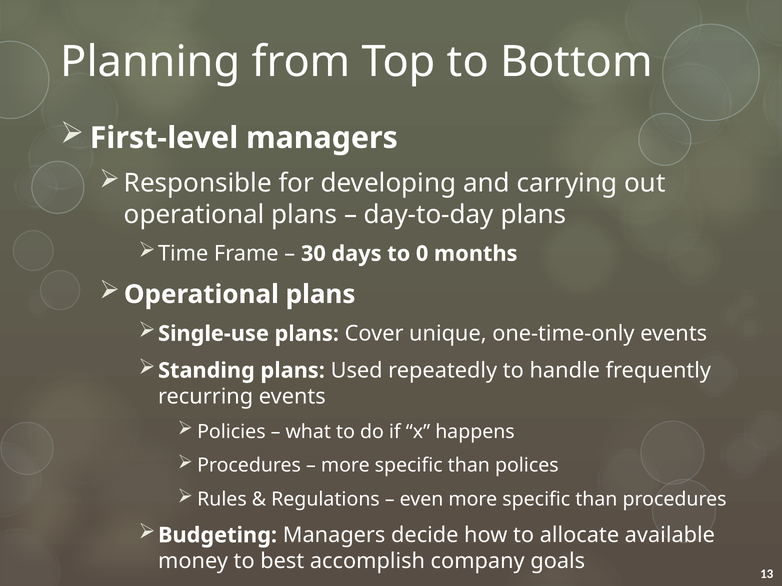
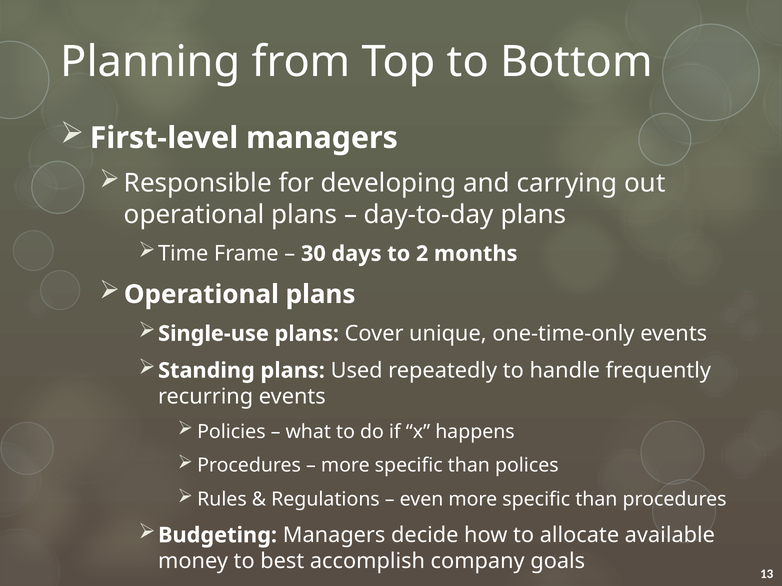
0: 0 -> 2
